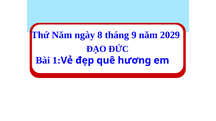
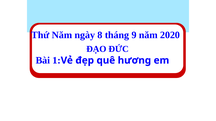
2029: 2029 -> 2020
